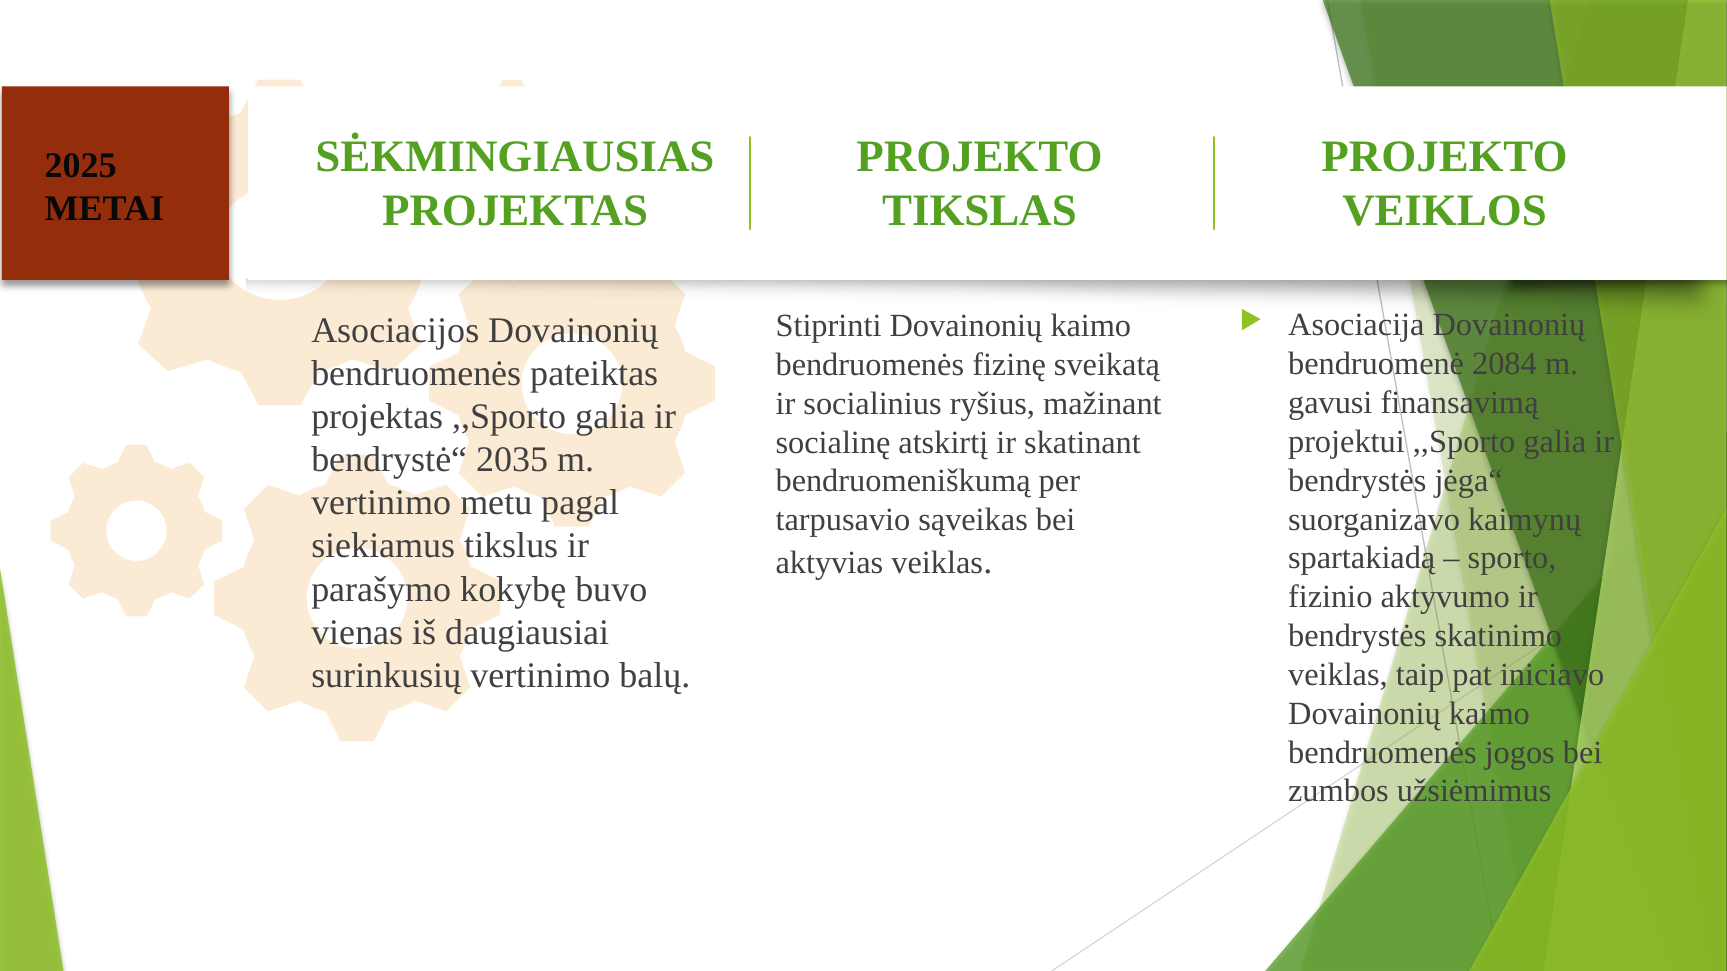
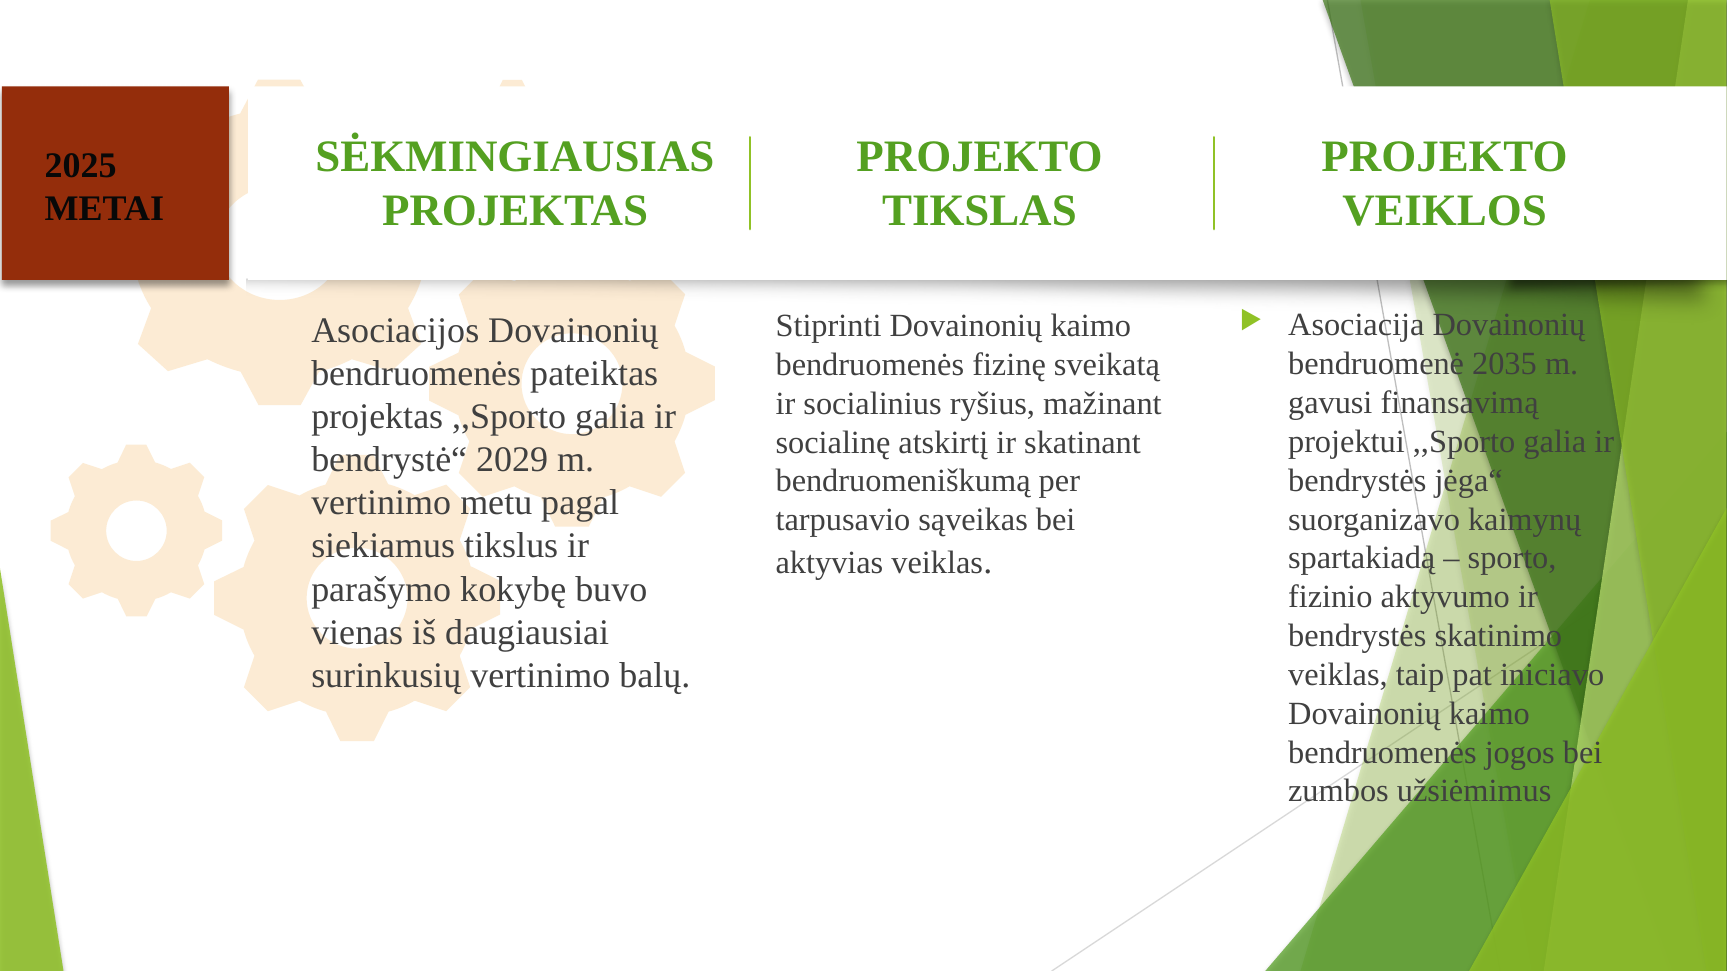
2084: 2084 -> 2035
2035: 2035 -> 2029
